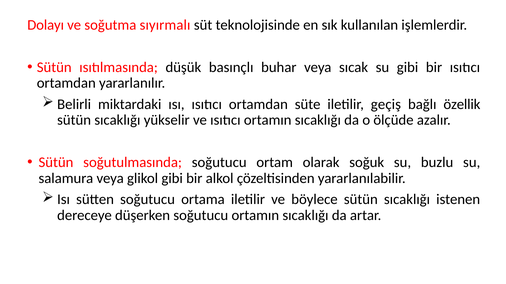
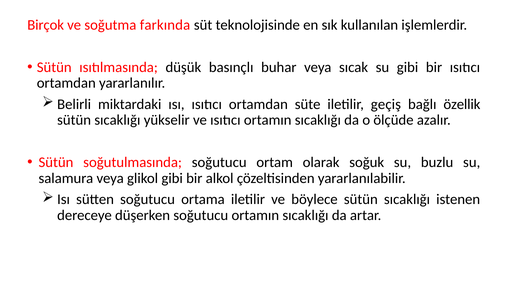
Dolayı: Dolayı -> Birçok
sıyırmalı: sıyırmalı -> farkında
